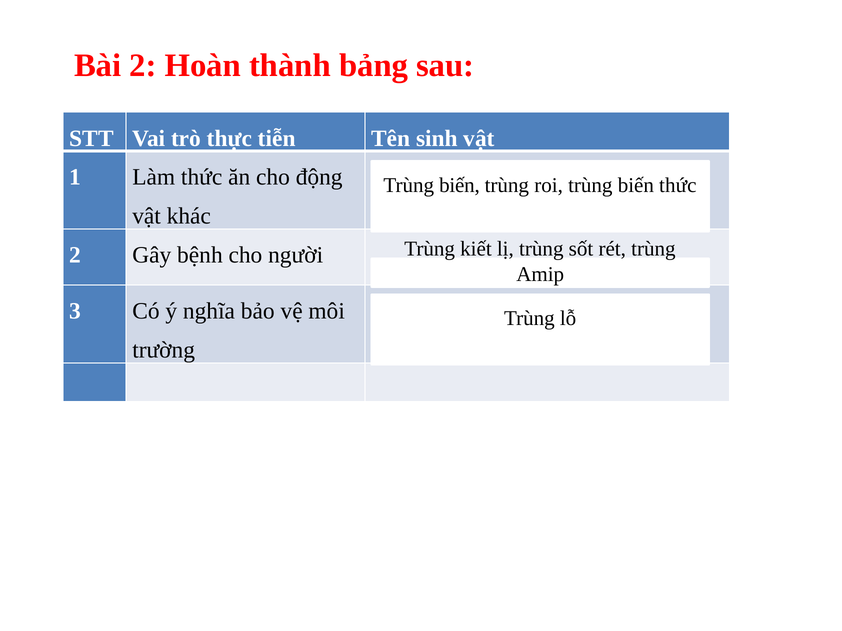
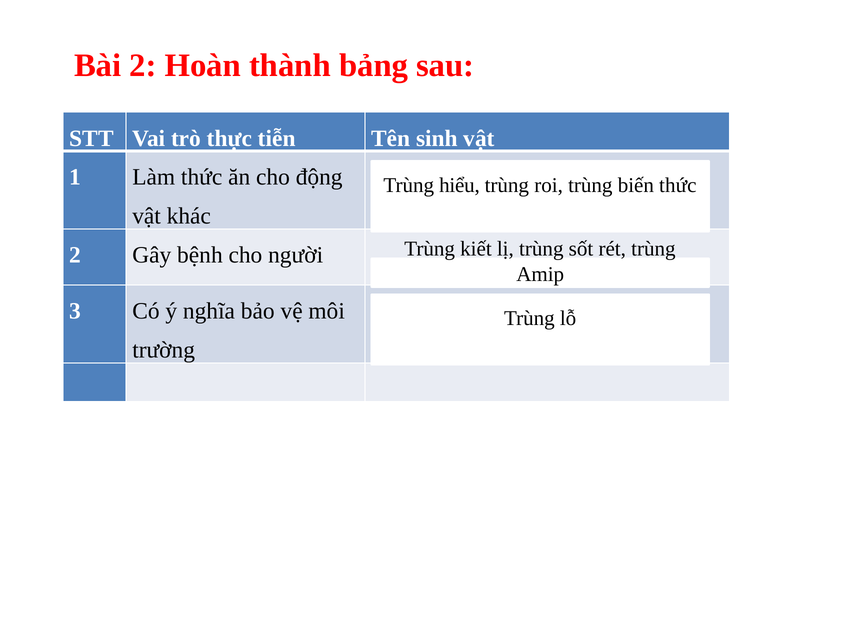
biến at (459, 185): biến -> hiểu
